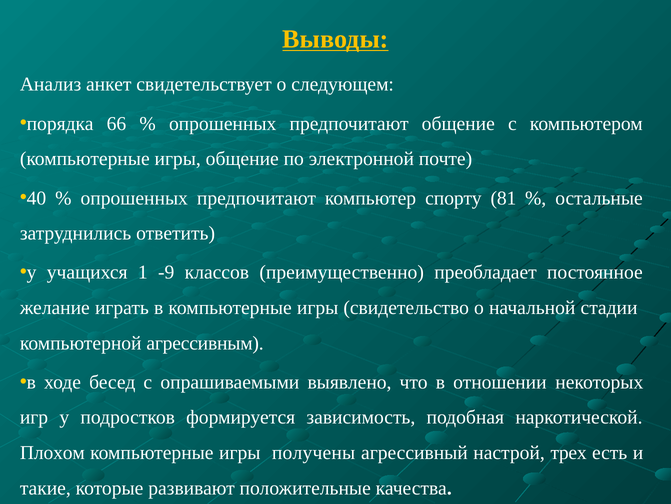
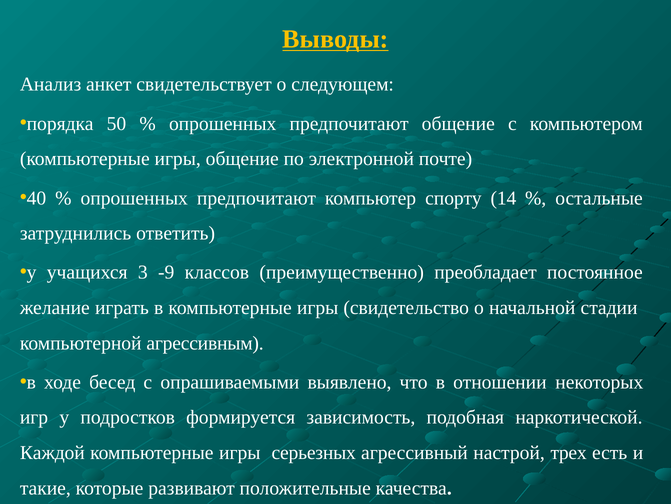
66: 66 -> 50
81: 81 -> 14
1: 1 -> 3
Плохом: Плохом -> Каждой
получены: получены -> серьезных
